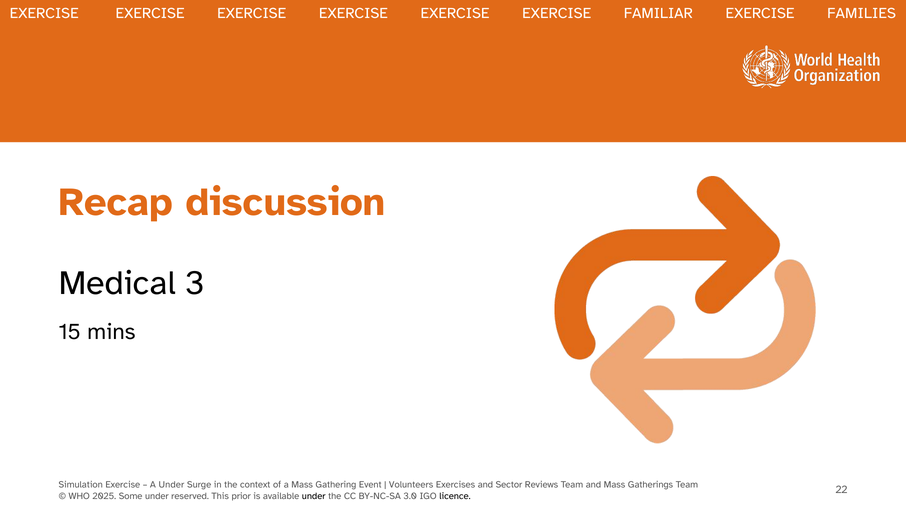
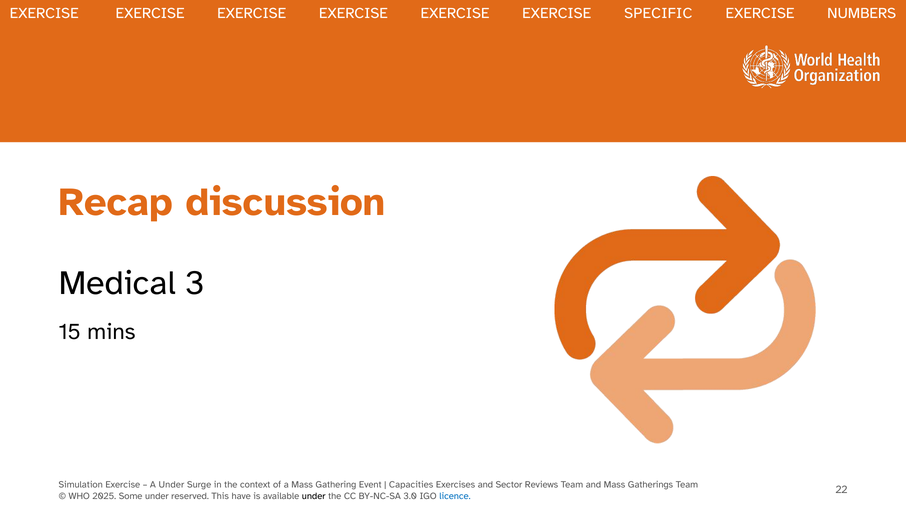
FAMILIAR: FAMILIAR -> SPECIFIC
FAMILIES: FAMILIES -> NUMBERS
Volunteers: Volunteers -> Capacities
prior: prior -> have
licence colour: black -> blue
